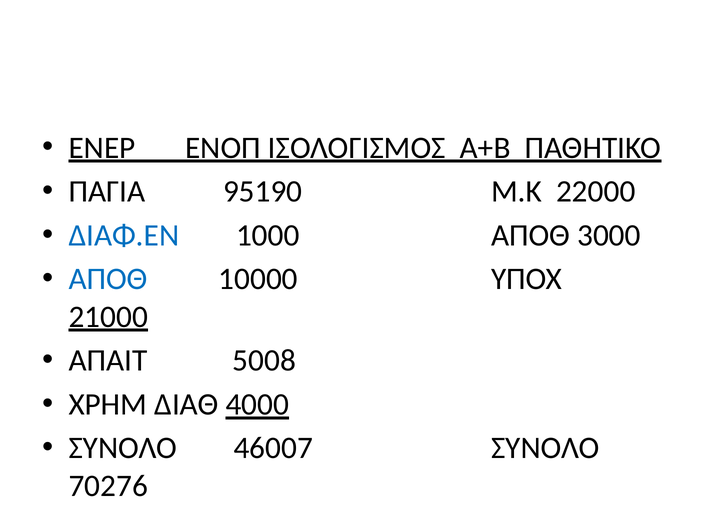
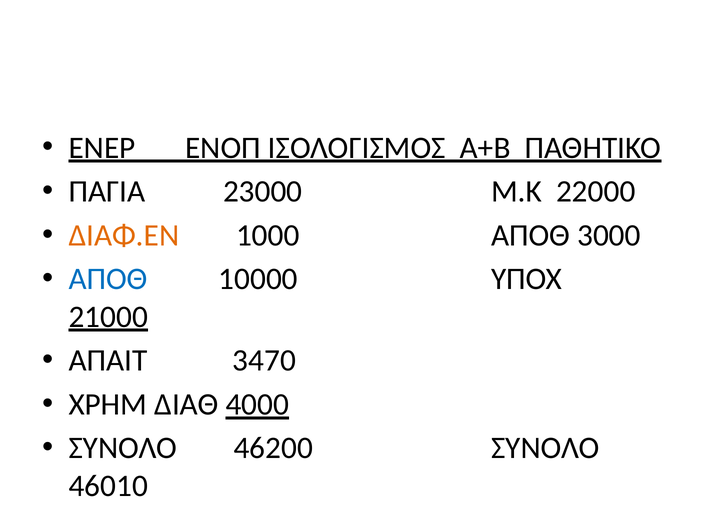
95190: 95190 -> 23000
ΔΙΑΦ.ΕΝ colour: blue -> orange
5008: 5008 -> 3470
46007: 46007 -> 46200
70276: 70276 -> 46010
